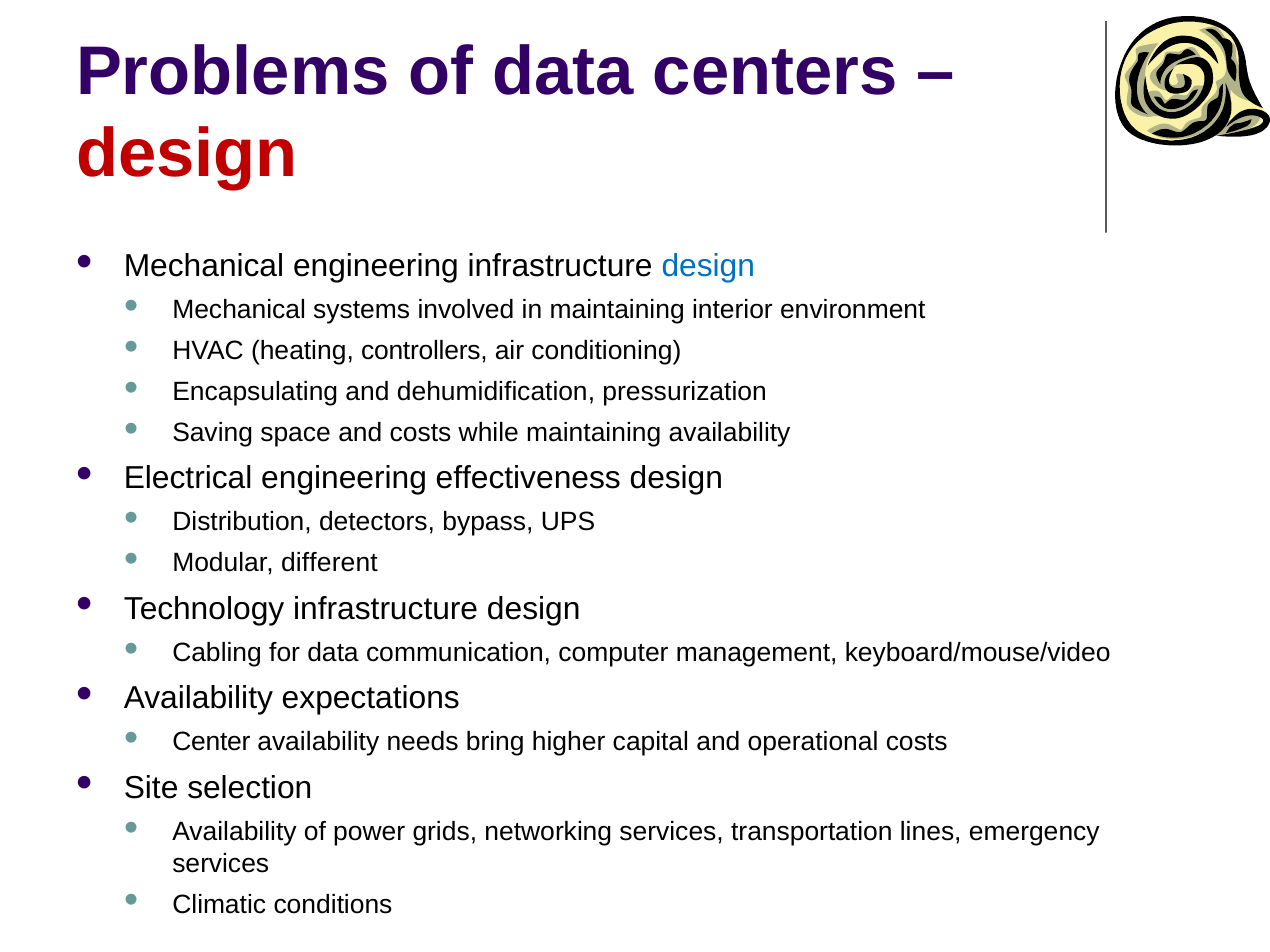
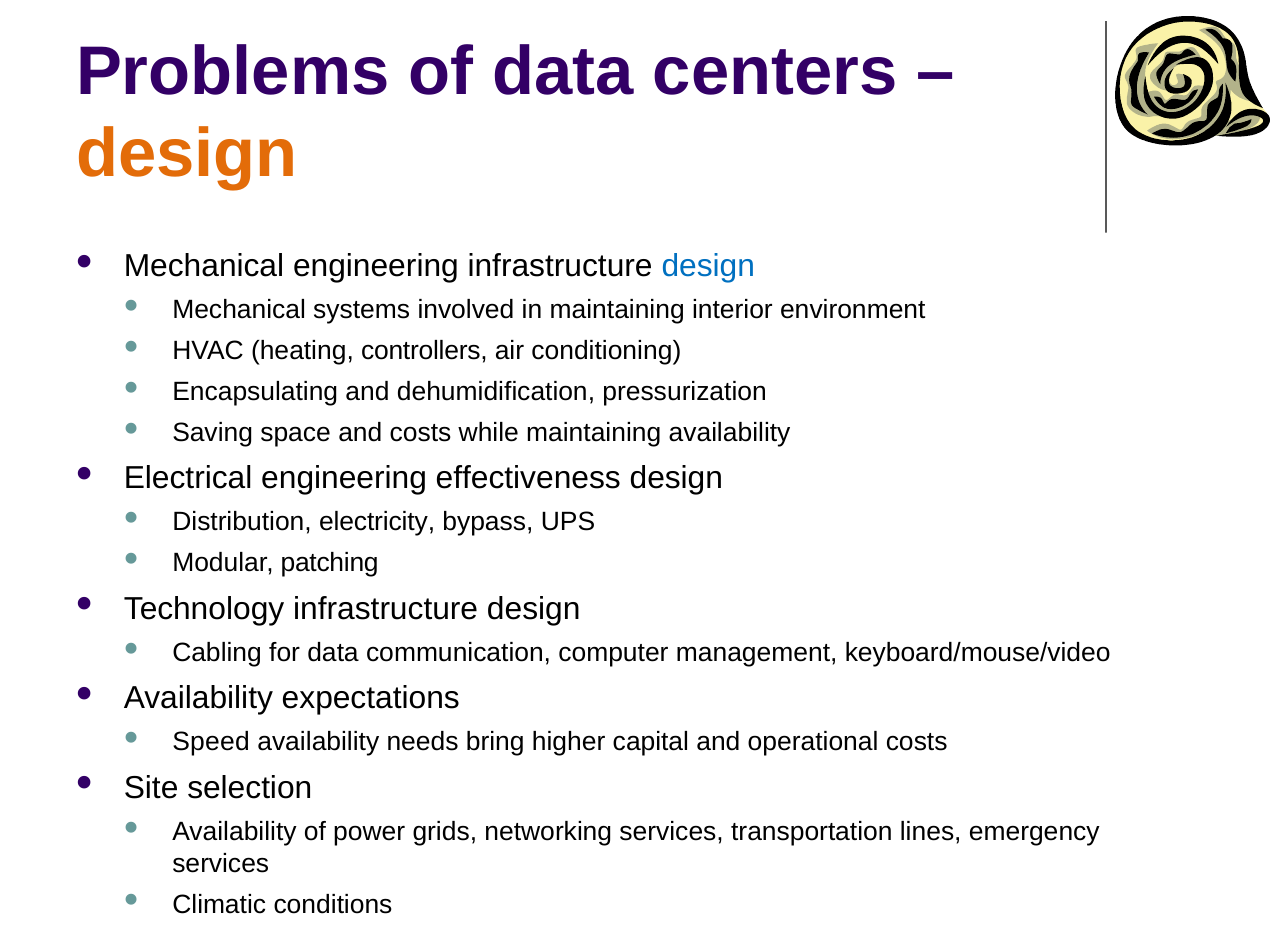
design at (187, 154) colour: red -> orange
detectors: detectors -> electricity
different: different -> patching
Center: Center -> Speed
